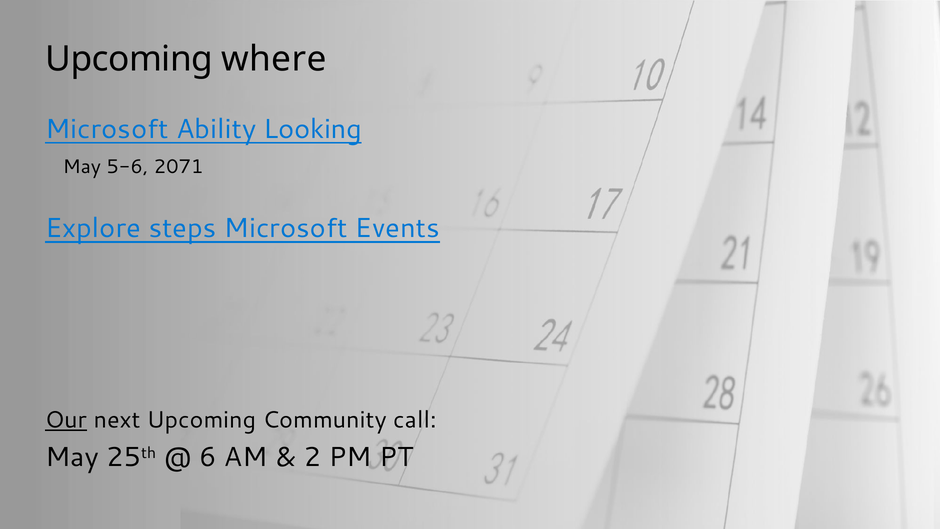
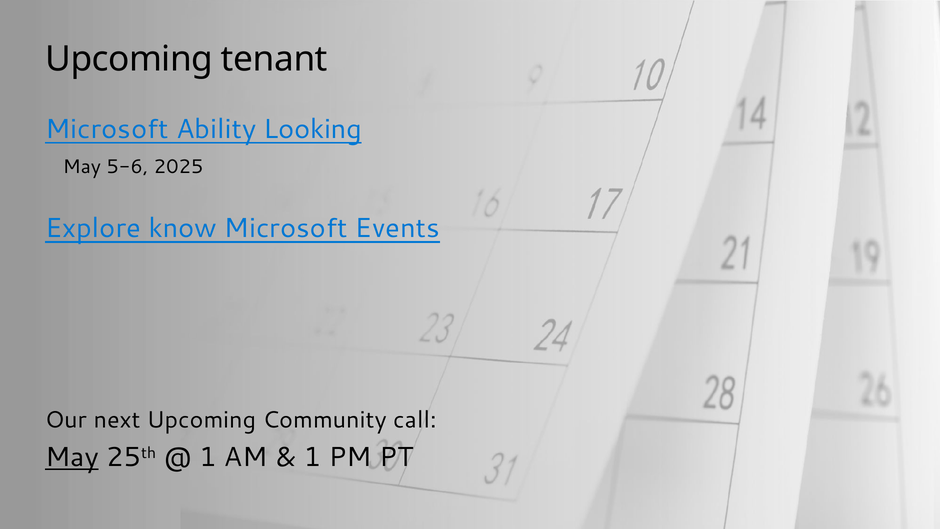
where: where -> tenant
2071: 2071 -> 2025
steps: steps -> know
Our underline: present -> none
May at (72, 457) underline: none -> present
6 at (208, 457): 6 -> 1
2 at (312, 457): 2 -> 1
